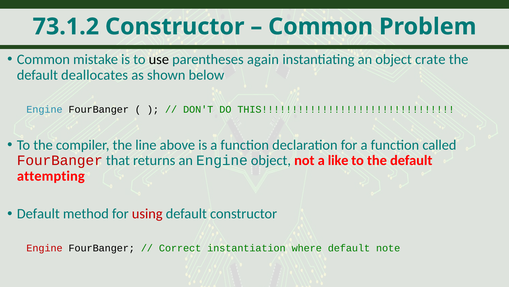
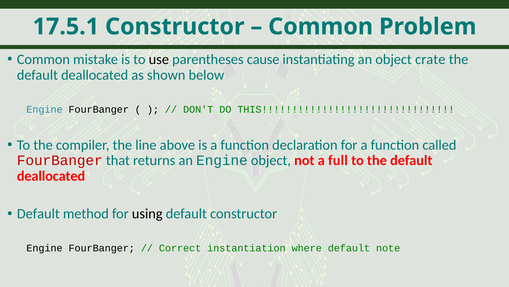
73.1.2: 73.1.2 -> 17.5.1
again: again -> cause
deallocates at (95, 75): deallocates -> deallocated
like: like -> full
attempting at (51, 176): attempting -> deallocated
using colour: red -> black
Engine at (45, 248) colour: red -> black
